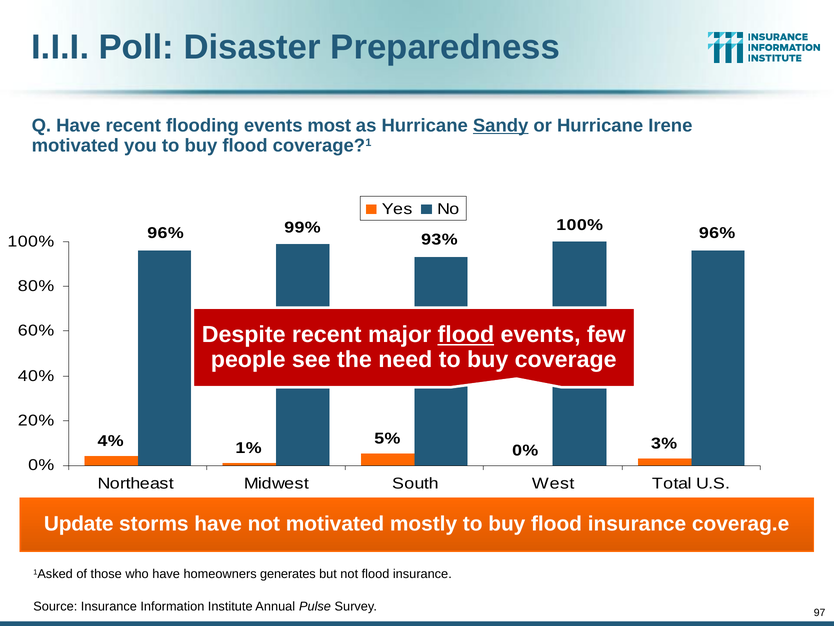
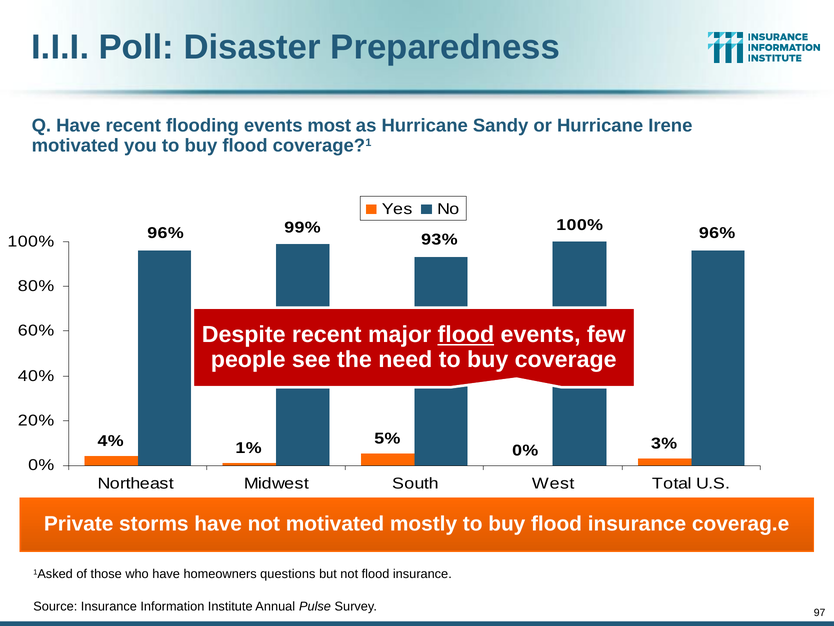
Sandy underline: present -> none
Update: Update -> Private
generates: generates -> questions
